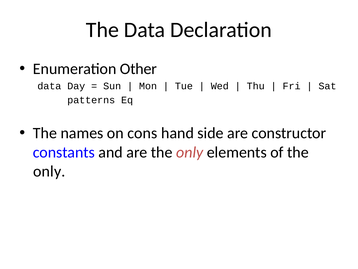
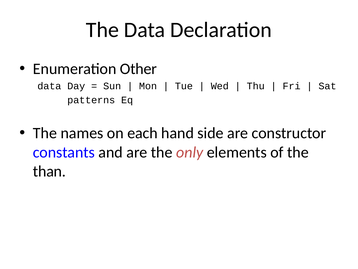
cons: cons -> each
only at (49, 171): only -> than
